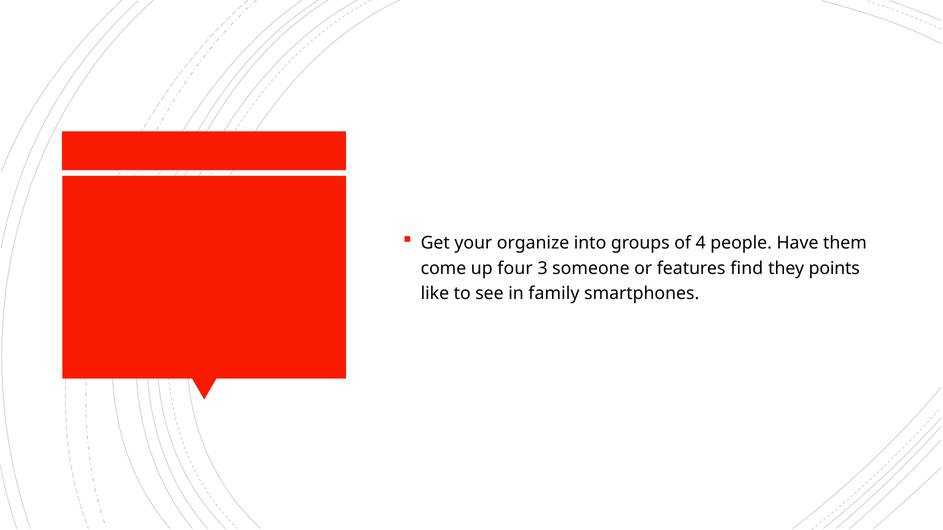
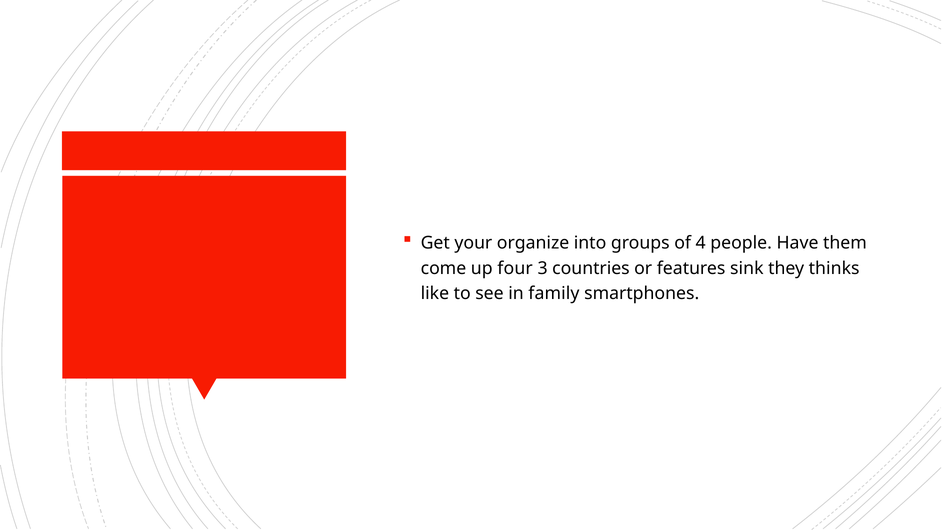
someone: someone -> countries
find: find -> sink
points: points -> thinks
